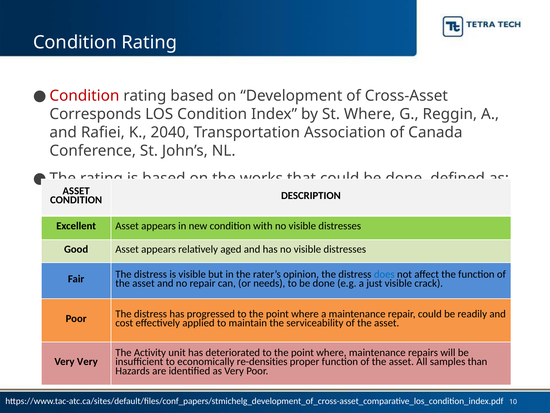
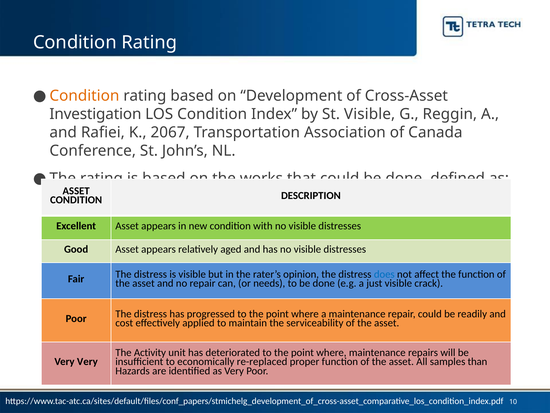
Condition at (84, 96) colour: red -> orange
Corresponds: Corresponds -> Investigation
St Where: Where -> Visible
2040: 2040 -> 2067
re-densities: re-densities -> re-replaced
